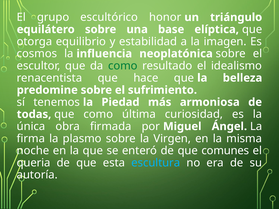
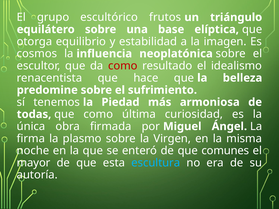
honor: honor -> frutos
como at (123, 66) colour: green -> red
queria: queria -> mayor
